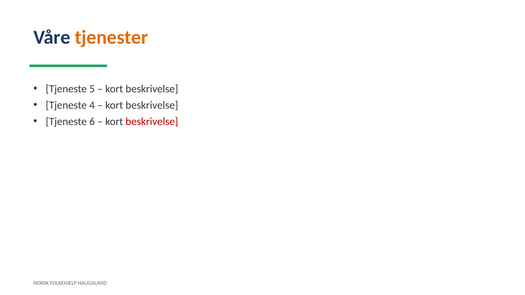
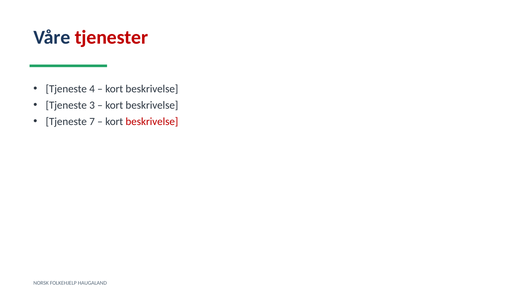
tjenester colour: orange -> red
5: 5 -> 4
4: 4 -> 3
6: 6 -> 7
